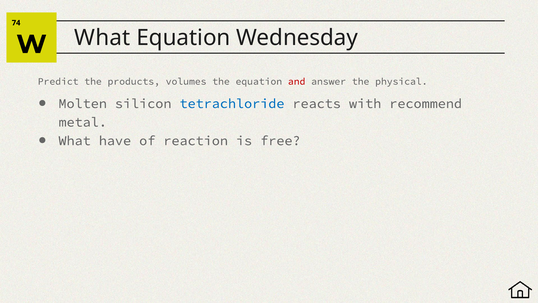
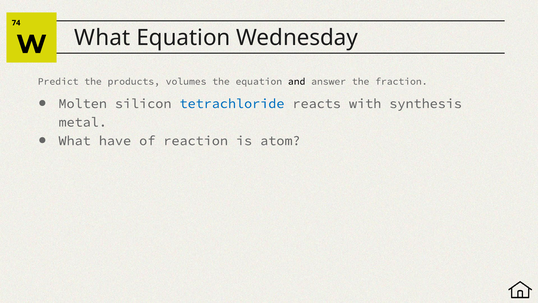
and colour: red -> black
physical: physical -> fraction
recommend: recommend -> synthesis
free: free -> atom
